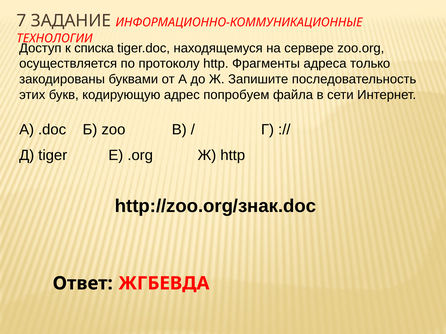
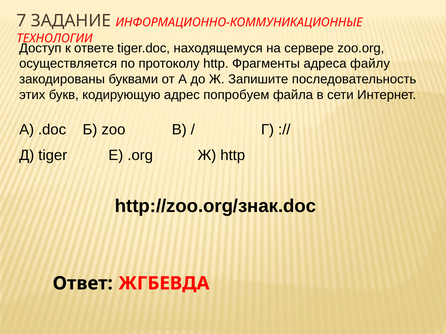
списка: списка -> ответе
только: только -> файлу
